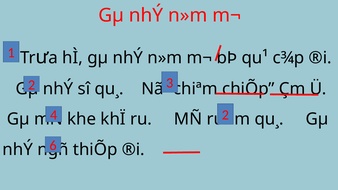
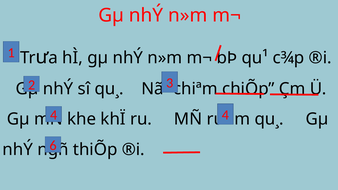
2 at (225, 115): 2 -> 4
